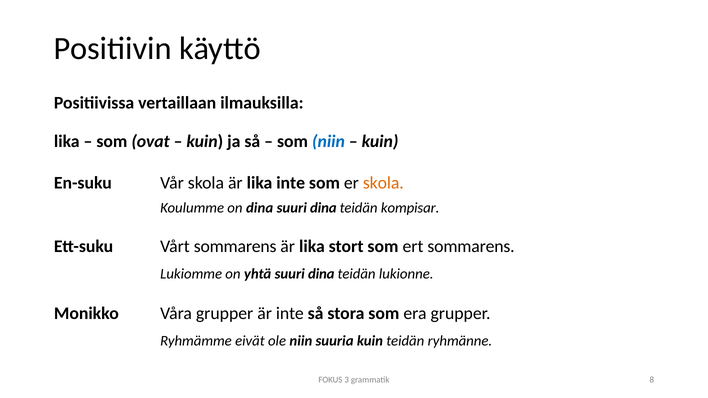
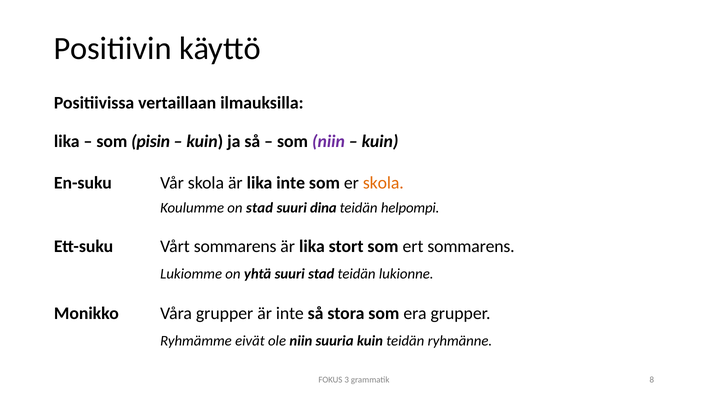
ovat: ovat -> pisin
niin at (328, 141) colour: blue -> purple
on dina: dina -> stad
kompisar: kompisar -> helpompi
yhtä suuri dina: dina -> stad
